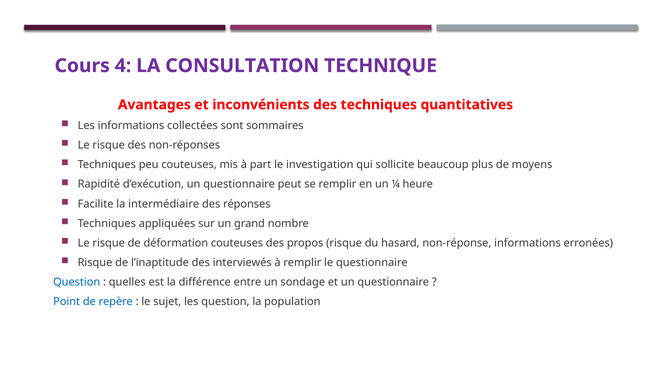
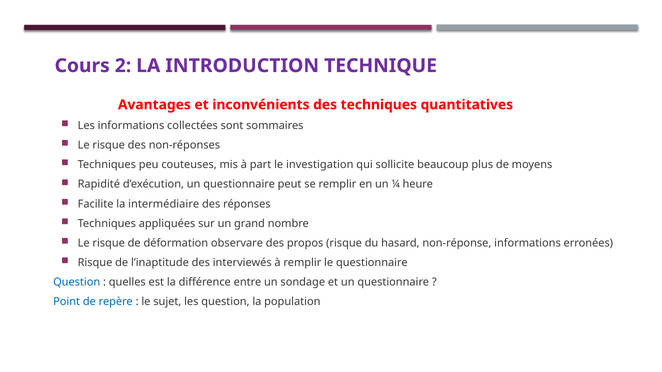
4: 4 -> 2
CONSULTATION: CONSULTATION -> INTRODUCTION
déformation couteuses: couteuses -> observare
